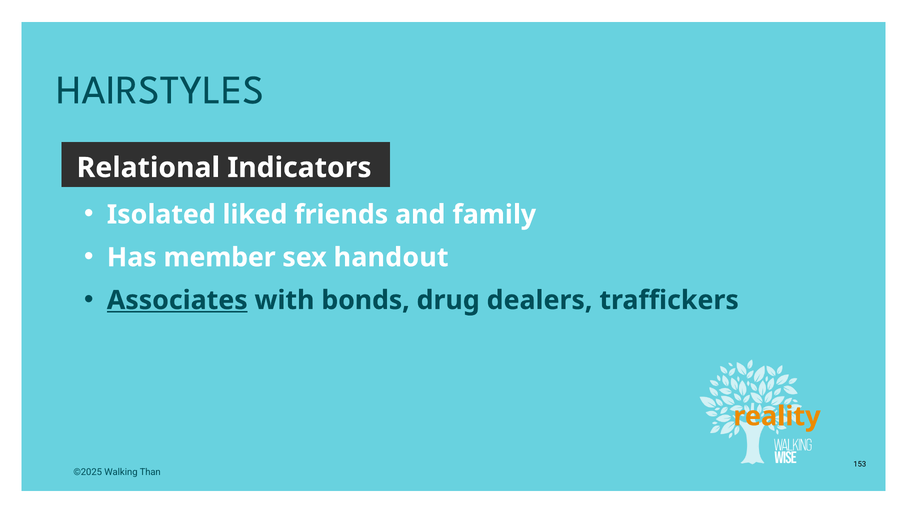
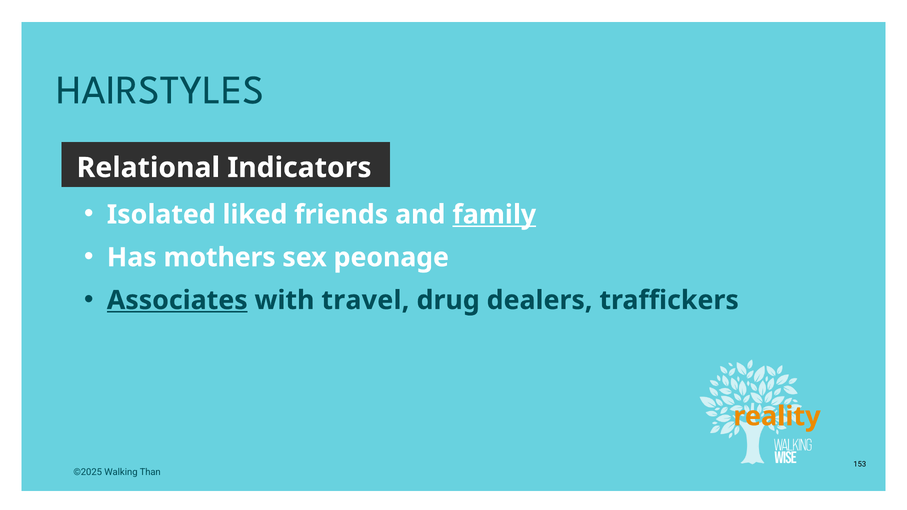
family underline: none -> present
member: member -> mothers
handout: handout -> peonage
bonds: bonds -> travel
